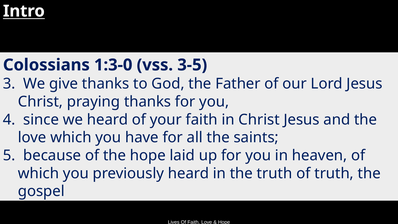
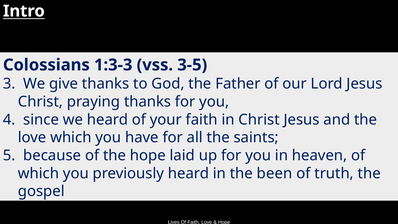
1:3-0: 1:3-0 -> 1:3-3
the truth: truth -> been
